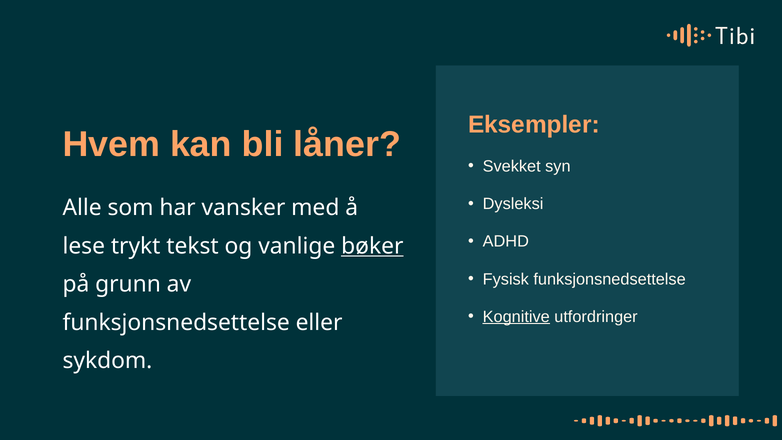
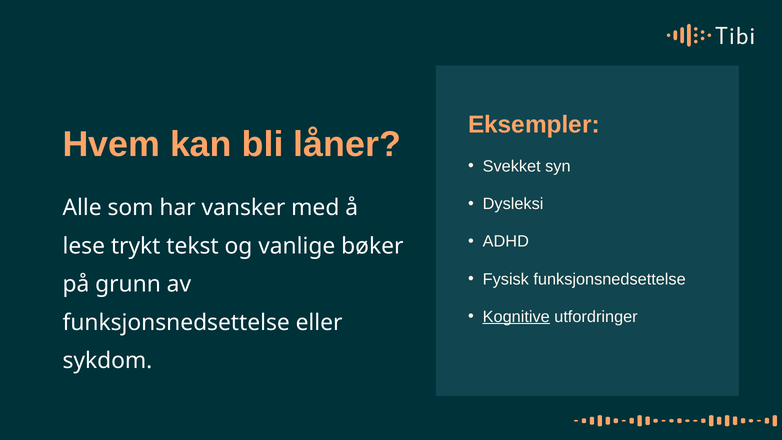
bøker underline: present -> none
